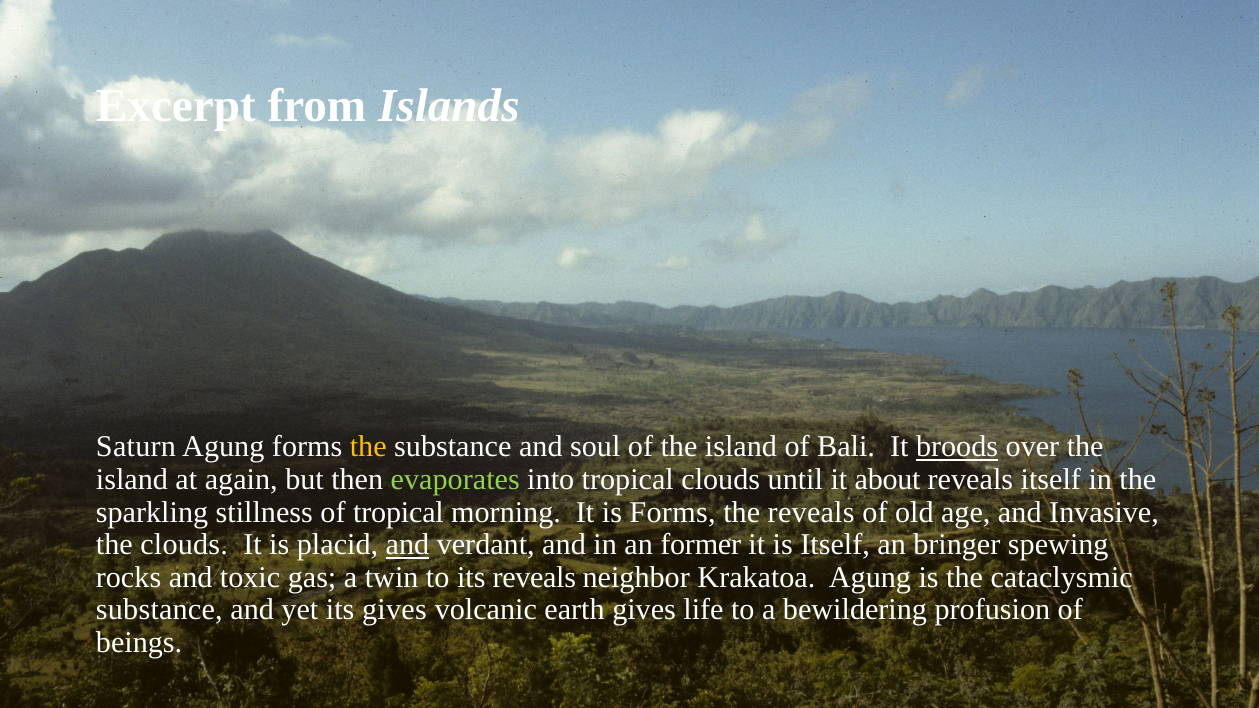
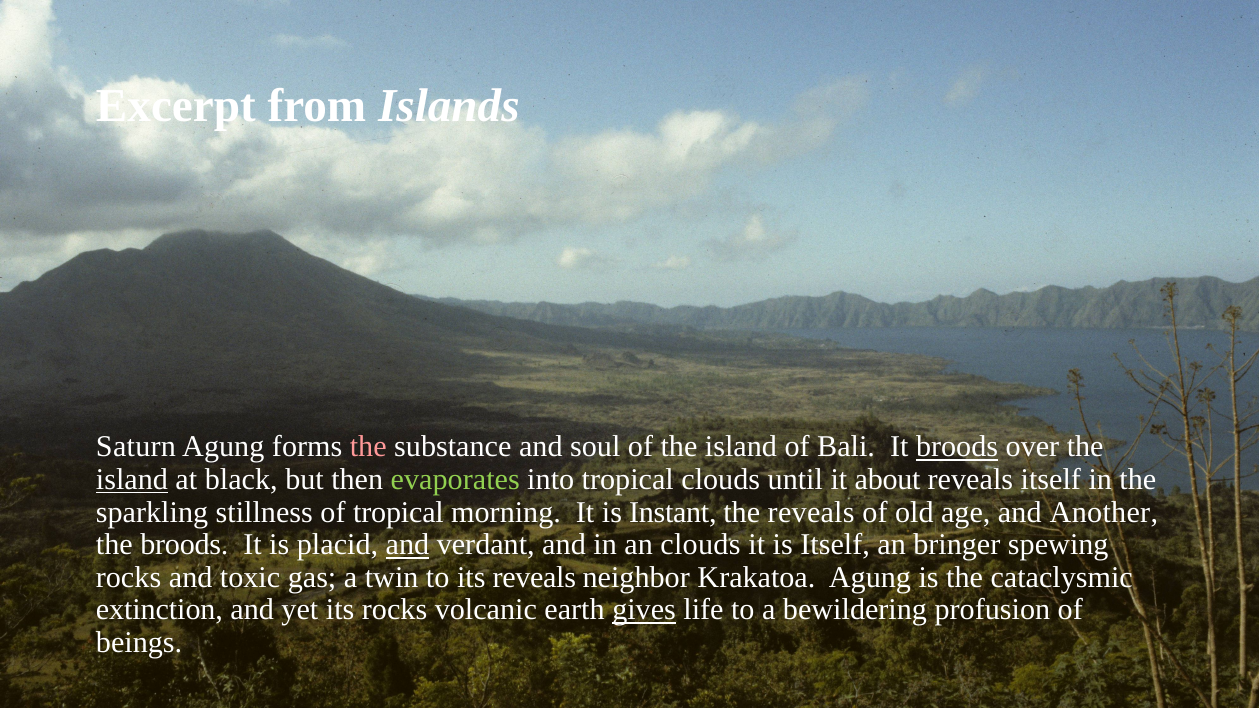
the at (368, 447) colour: yellow -> pink
island at (132, 480) underline: none -> present
again: again -> black
is Forms: Forms -> Instant
Invasive: Invasive -> Another
the clouds: clouds -> broods
an former: former -> clouds
substance at (159, 610): substance -> extinction
its gives: gives -> rocks
gives at (644, 610) underline: none -> present
